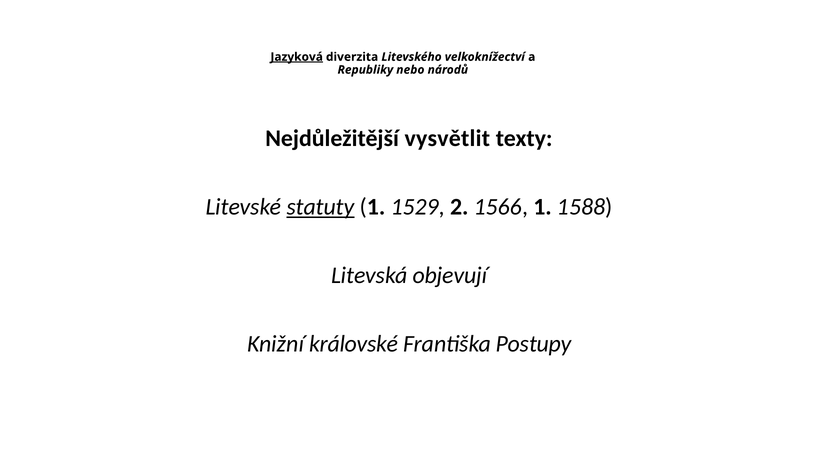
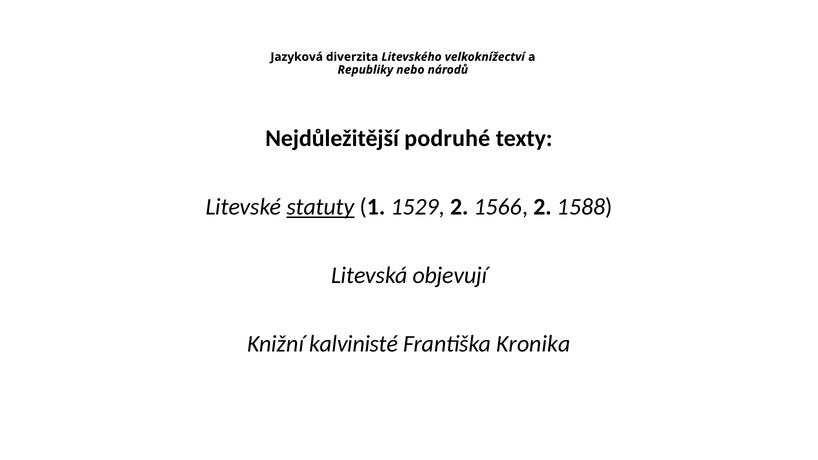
Jazyková underline: present -> none
vysvětlit: vysvětlit -> podruhé
1566 1: 1 -> 2
královské: královské -> kalvinisté
Postupy: Postupy -> Kronika
